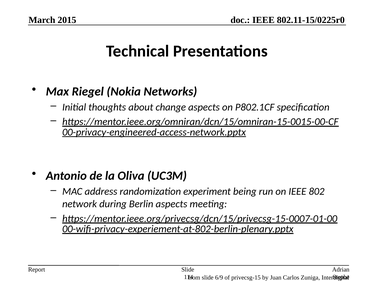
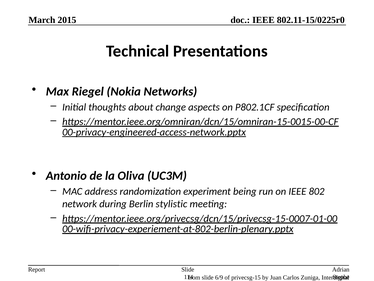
Berlin aspects: aspects -> stylistic
